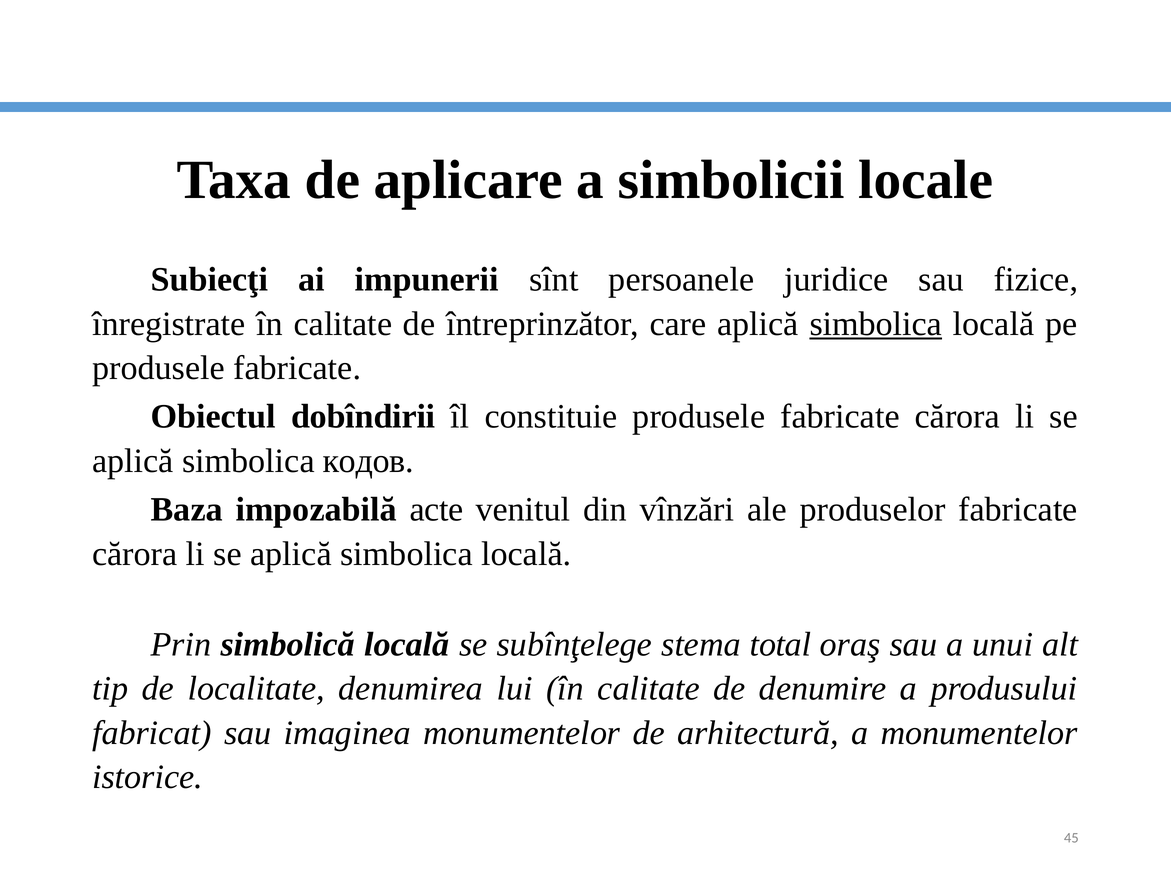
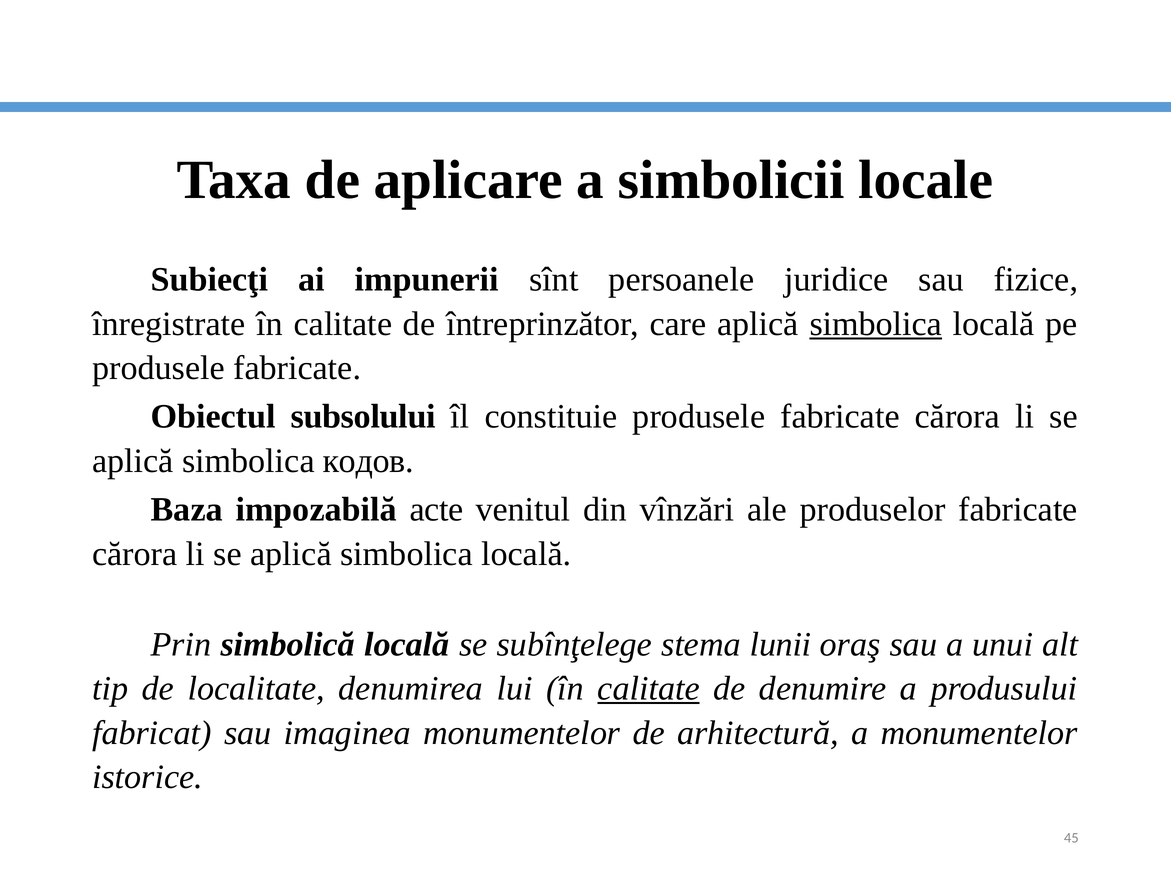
dobîndirii: dobîndirii -> subsolului
total: total -> lunii
calitate at (649, 689) underline: none -> present
